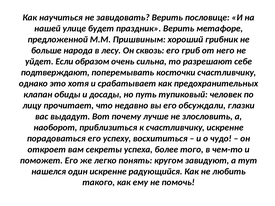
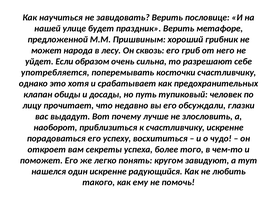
больше: больше -> может
подтверждают: подтверждают -> употребляется
